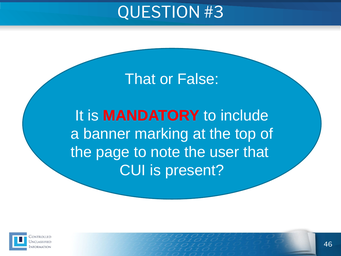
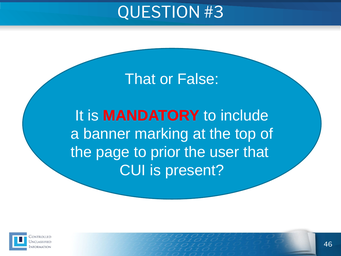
note: note -> prior
